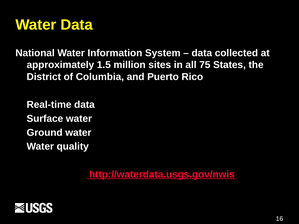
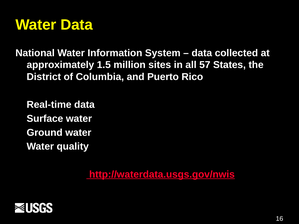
75: 75 -> 57
